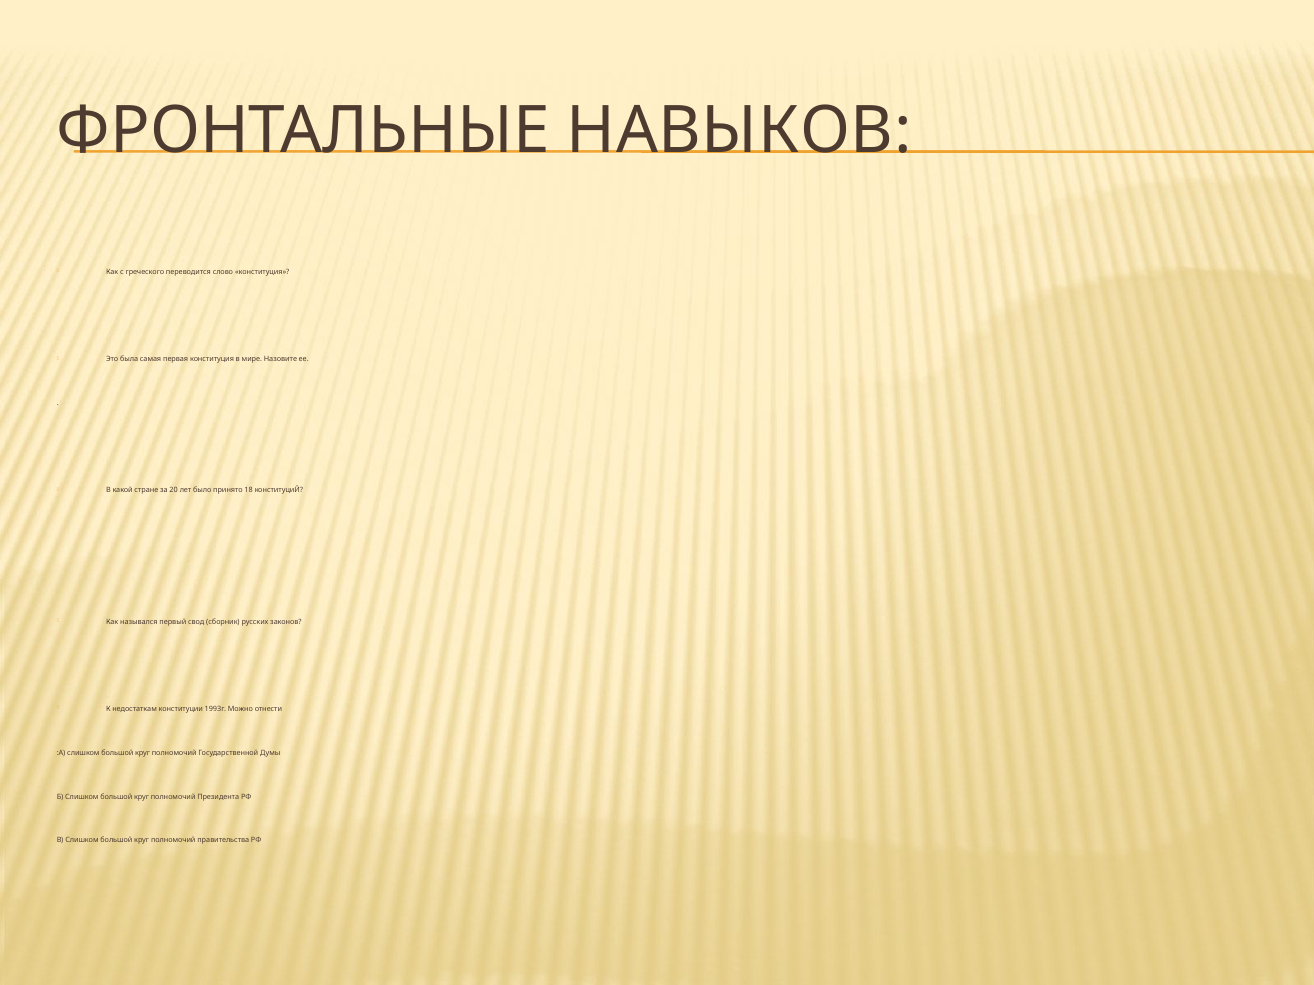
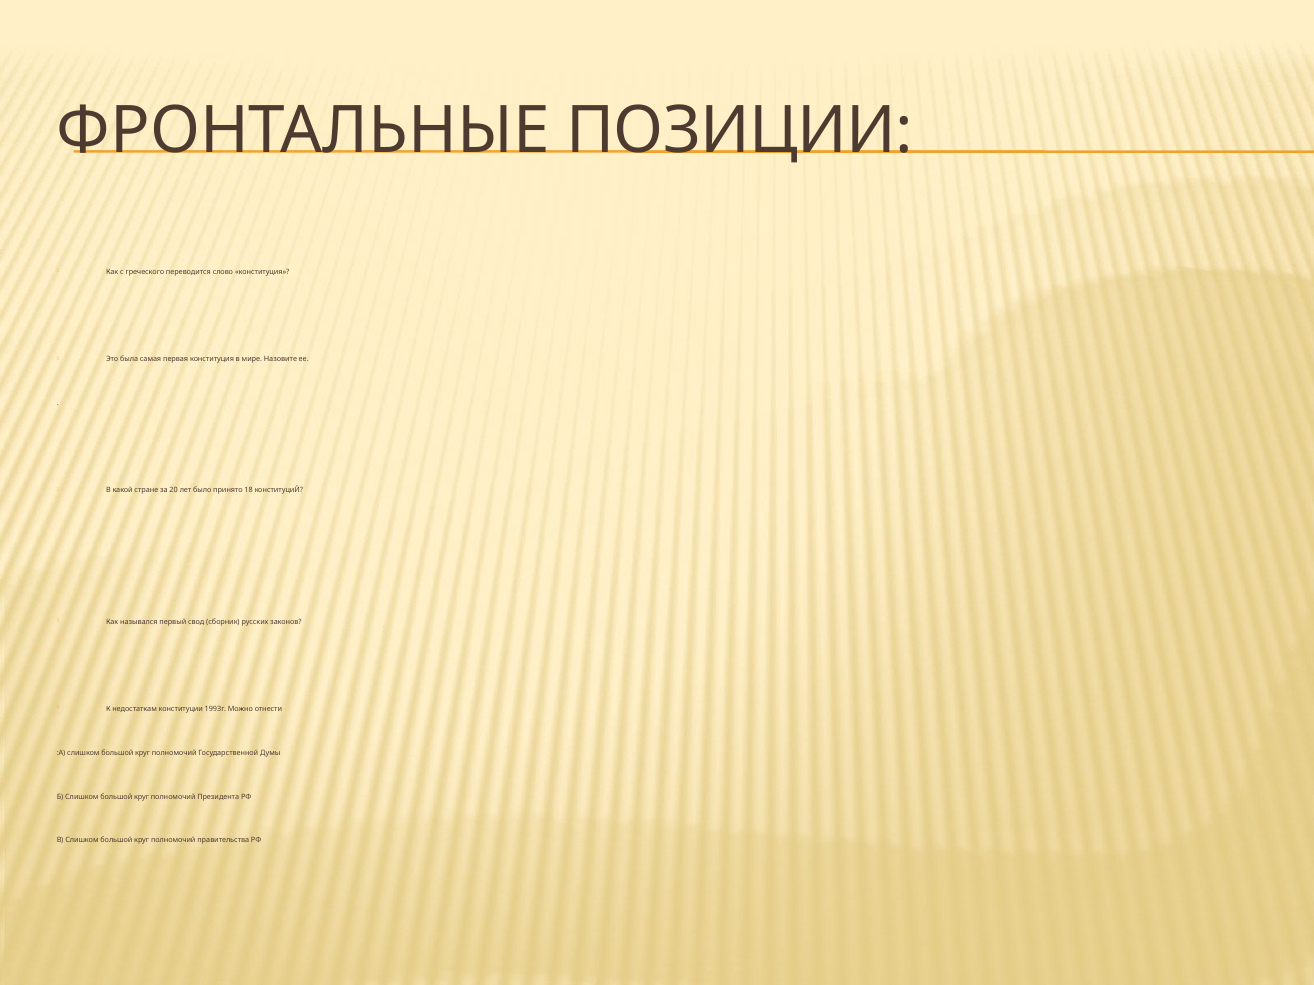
НАВЫКОВ: НАВЫКОВ -> ПОЗИЦИИ
